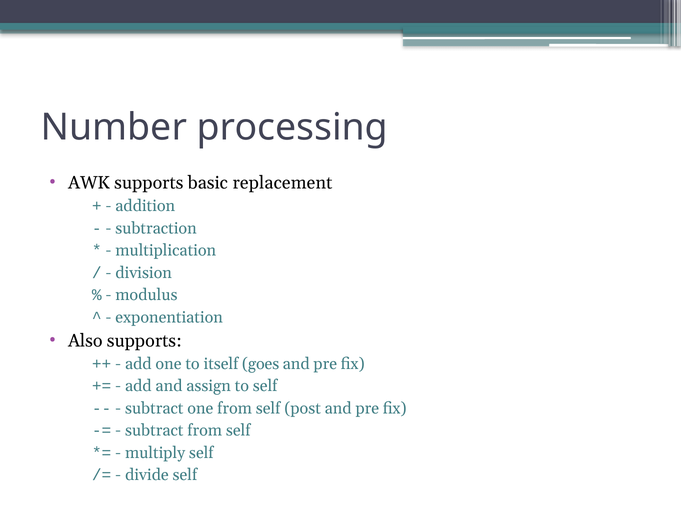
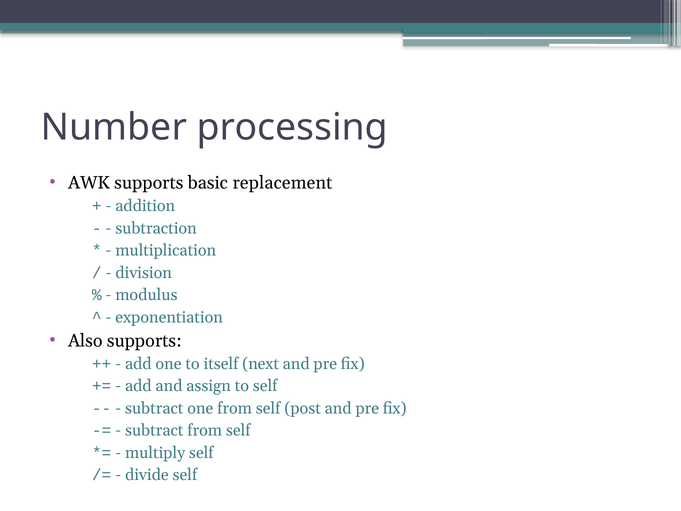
goes: goes -> next
